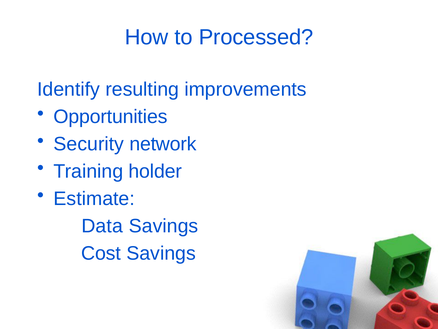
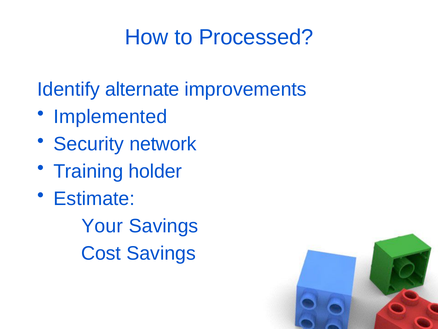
resulting: resulting -> alternate
Opportunities: Opportunities -> Implemented
Data: Data -> Your
